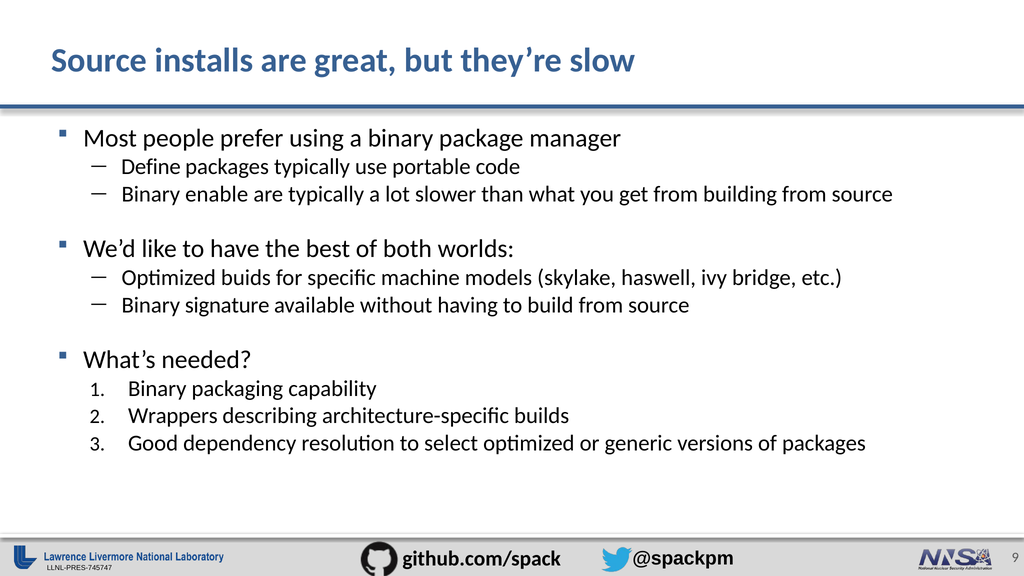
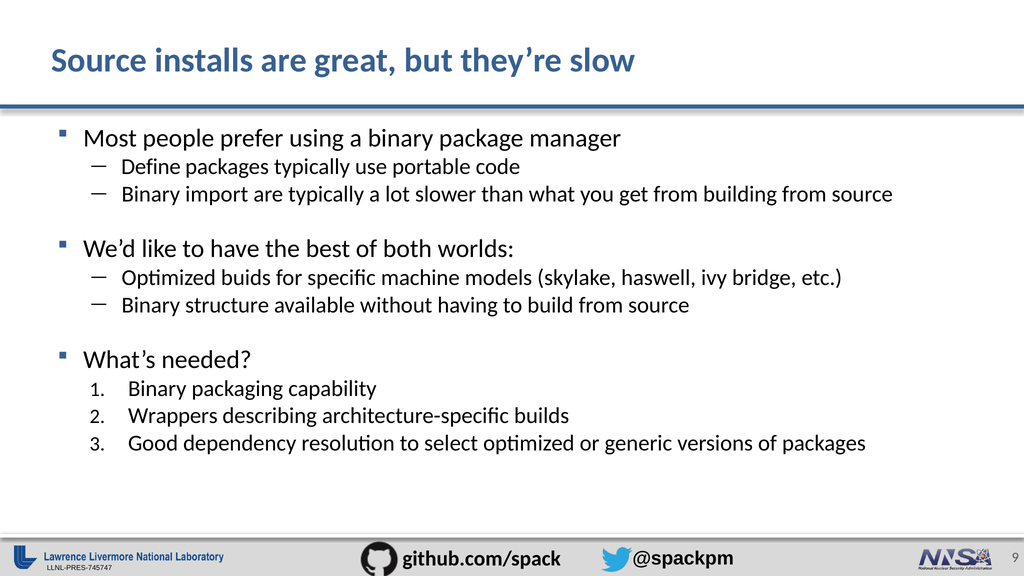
enable: enable -> import
signature: signature -> structure
